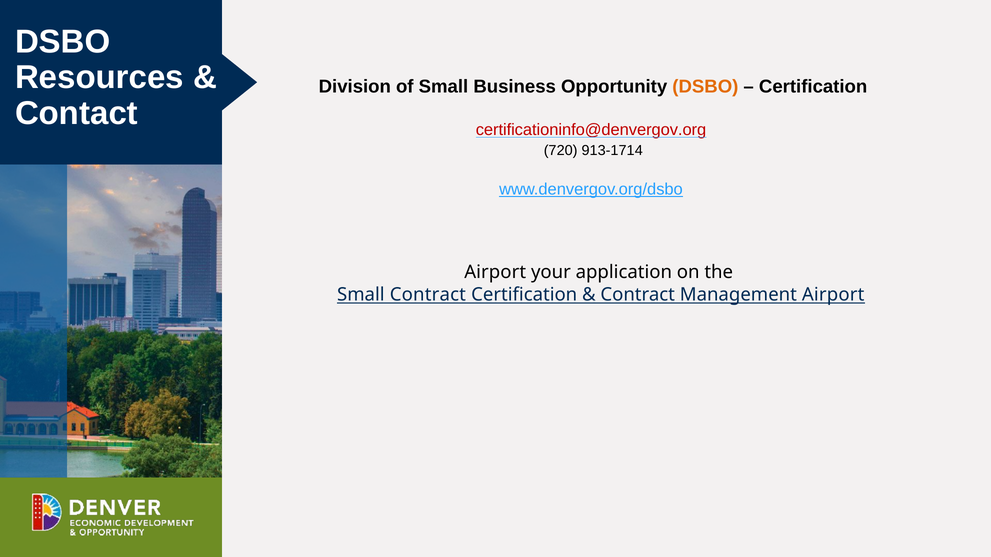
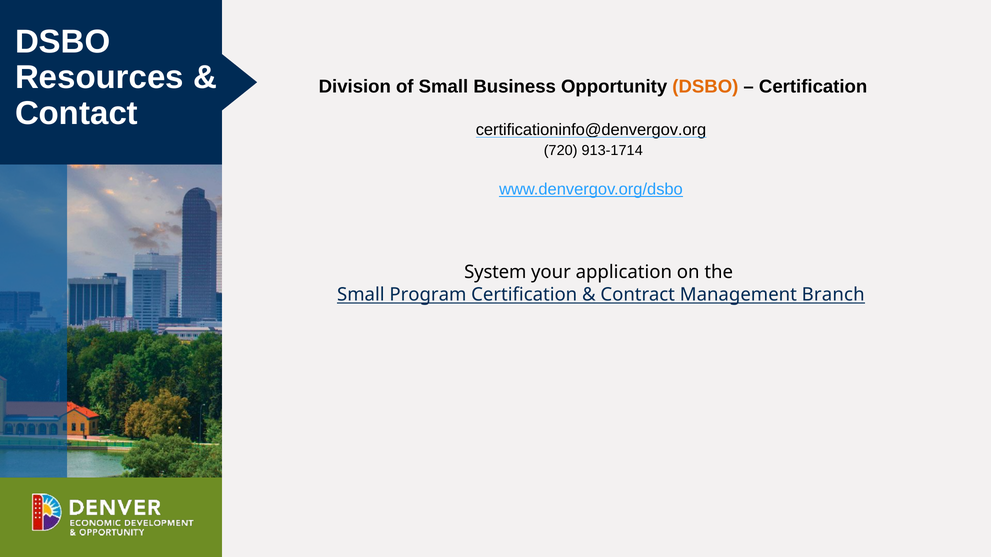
certificationinfo@denvergov.org colour: red -> black
Airport at (495, 272): Airport -> System
Small Contract: Contract -> Program
Management Airport: Airport -> Branch
